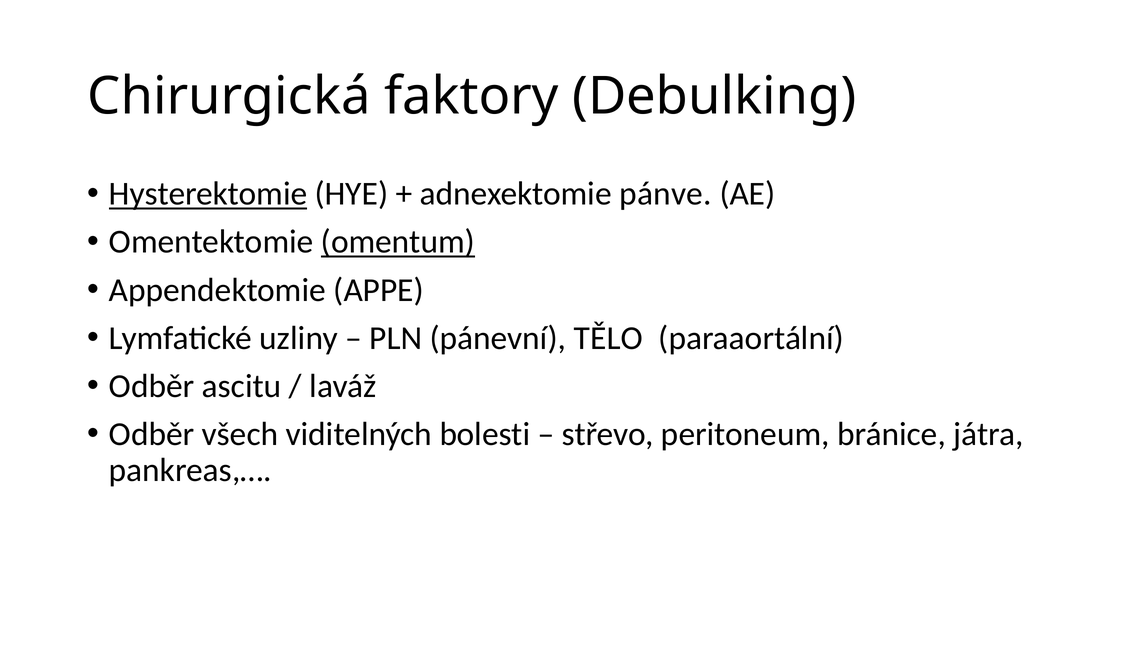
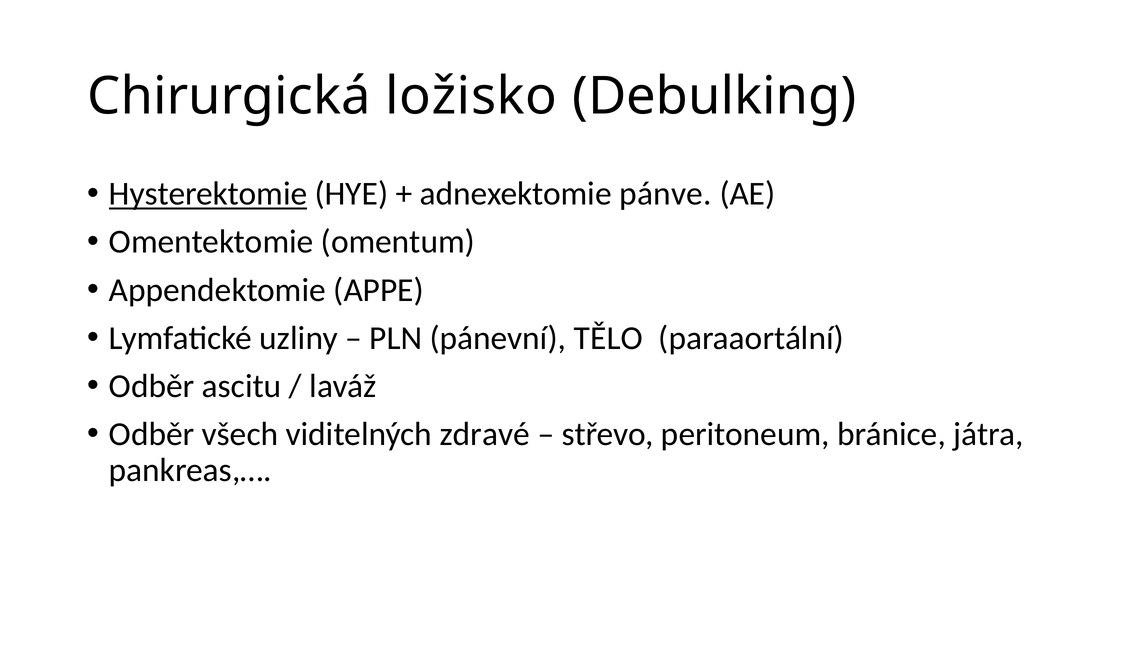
faktory: faktory -> ložisko
omentum underline: present -> none
bolesti: bolesti -> zdravé
